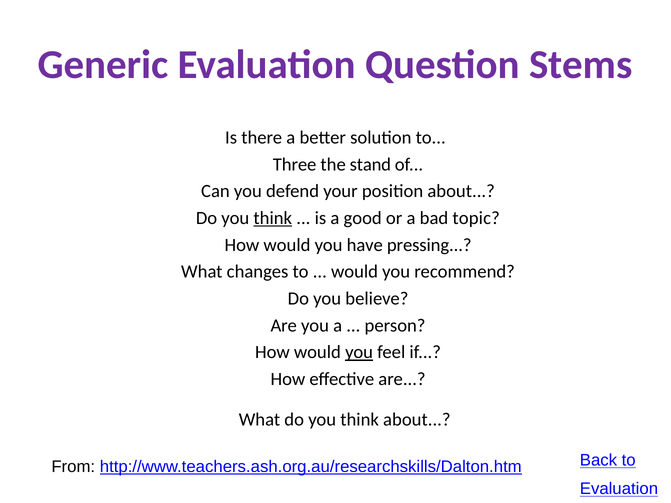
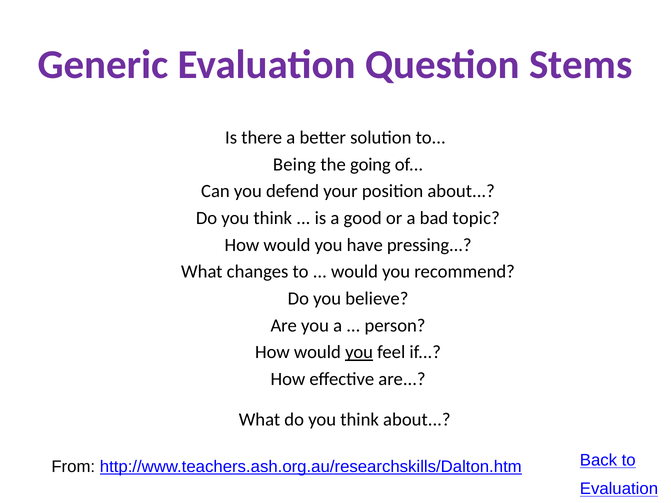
Three: Three -> Being
stand: stand -> going
think at (273, 218) underline: present -> none
